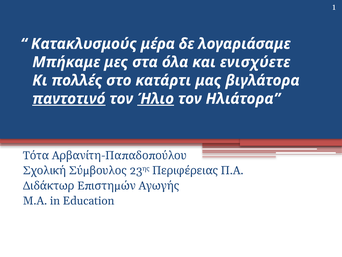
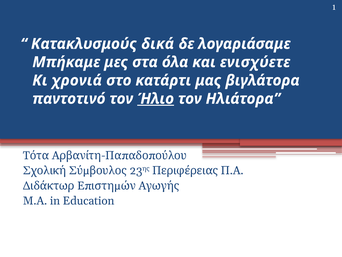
μέρα: μέρα -> δικά
πολλές: πολλές -> χρονιά
παντοτινό underline: present -> none
